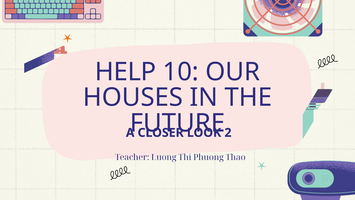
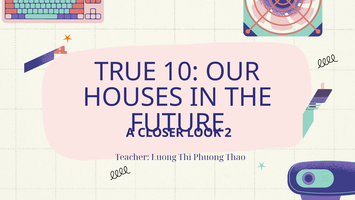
HELP: HELP -> TRUE
